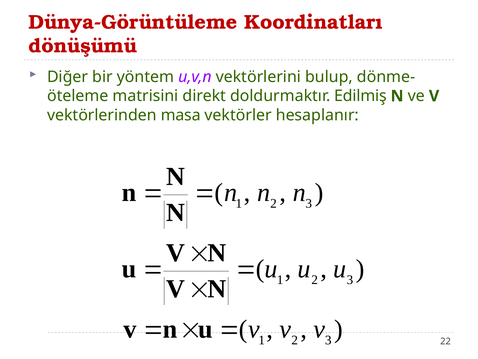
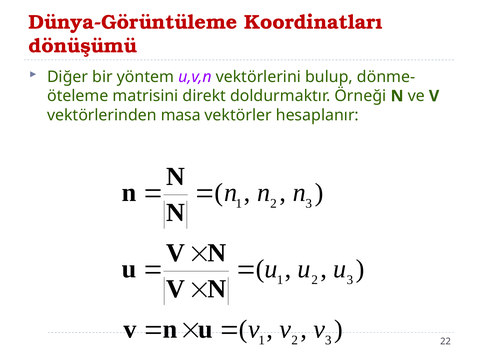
Edilmiş: Edilmiş -> Örneği
